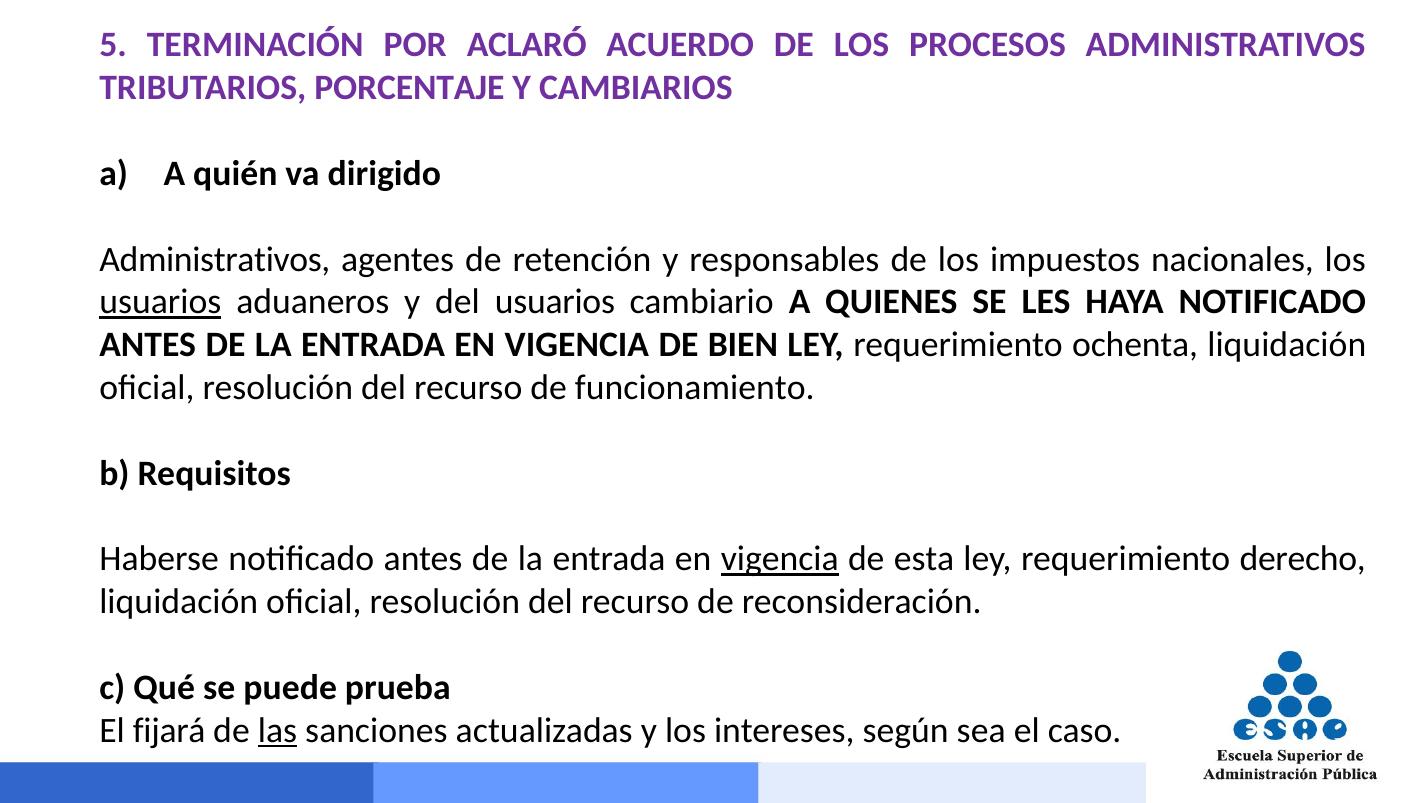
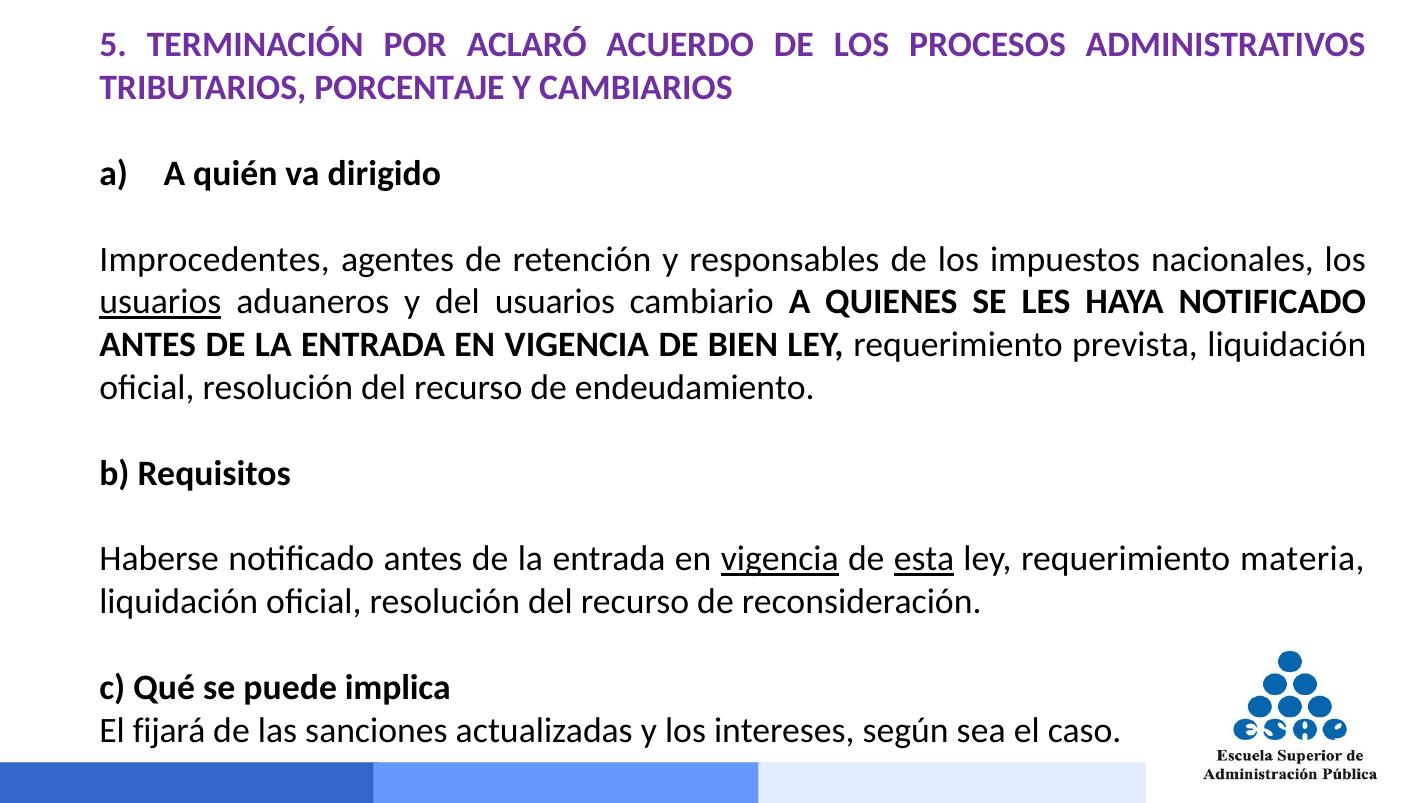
Administrativos at (215, 259): Administrativos -> Improcedentes
ochenta: ochenta -> prevista
funcionamiento: funcionamiento -> endeudamiento
esta underline: none -> present
derecho: derecho -> materia
prueba: prueba -> implica
las underline: present -> none
